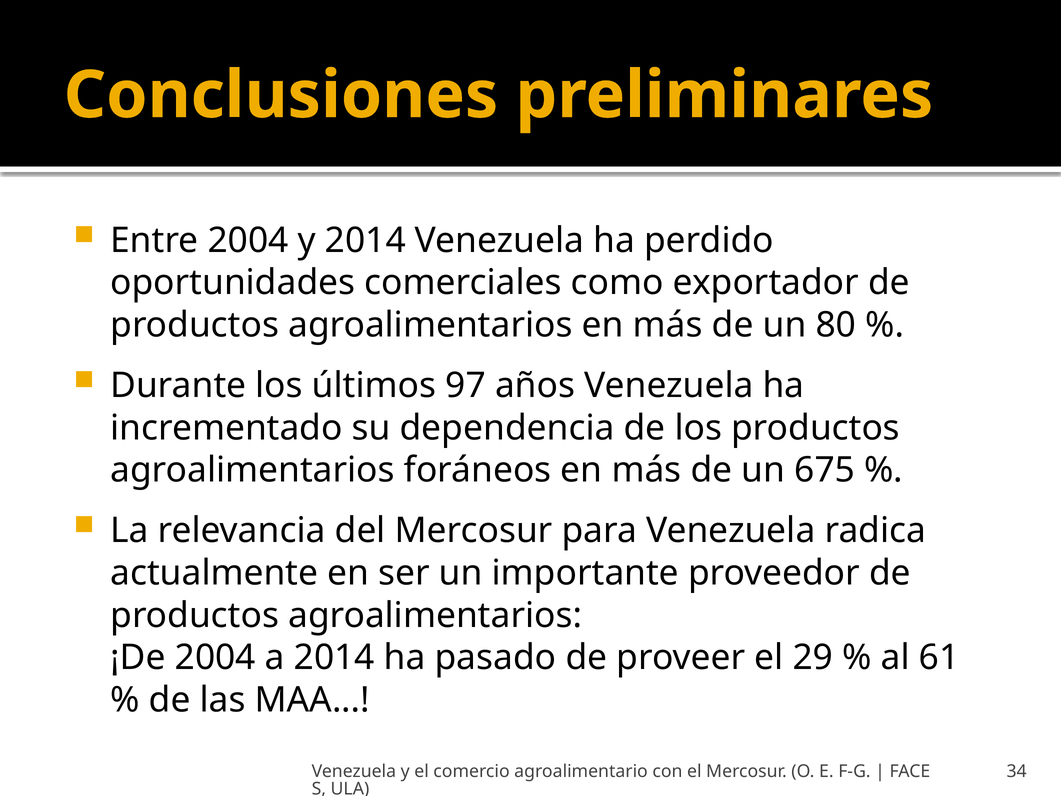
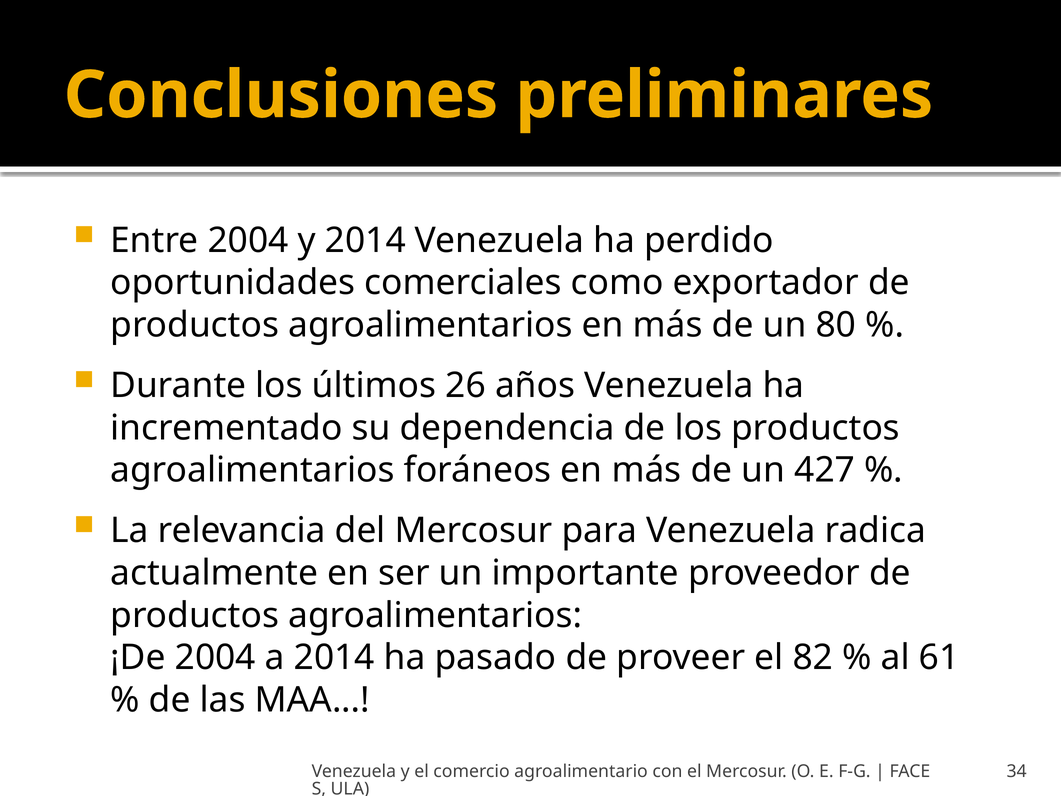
97: 97 -> 26
675: 675 -> 427
29: 29 -> 82
